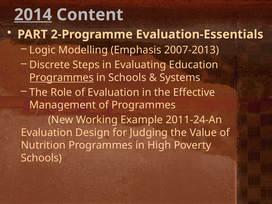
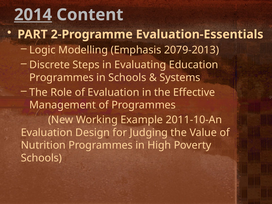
2007-2013: 2007-2013 -> 2079-2013
Programmes at (62, 78) underline: present -> none
2011-24-An: 2011-24-An -> 2011-10-An
